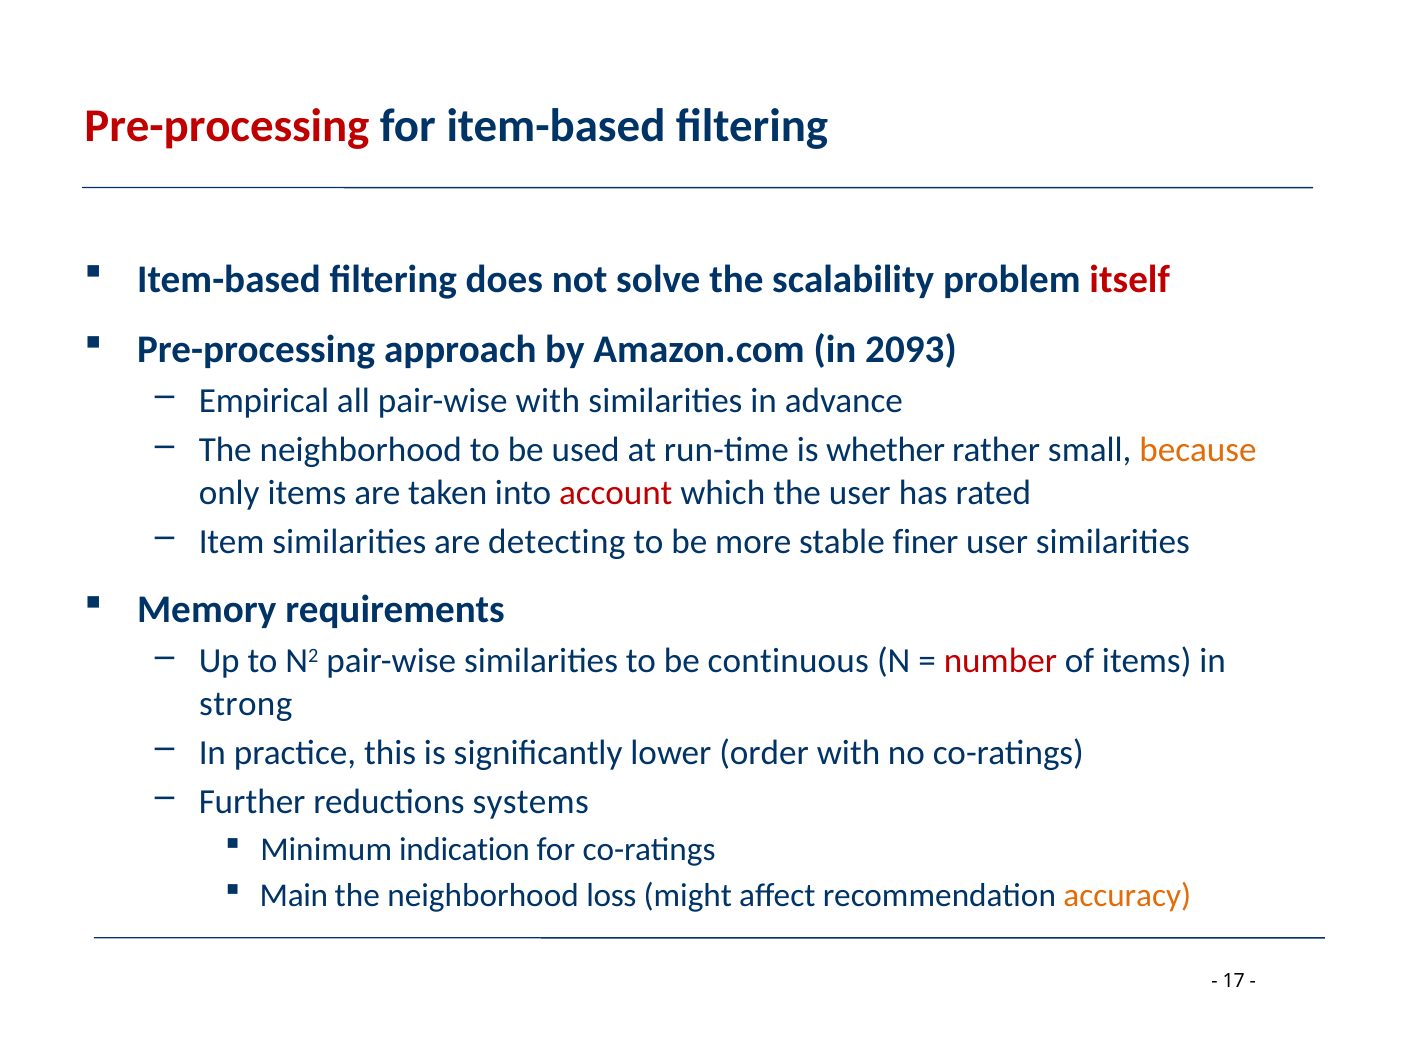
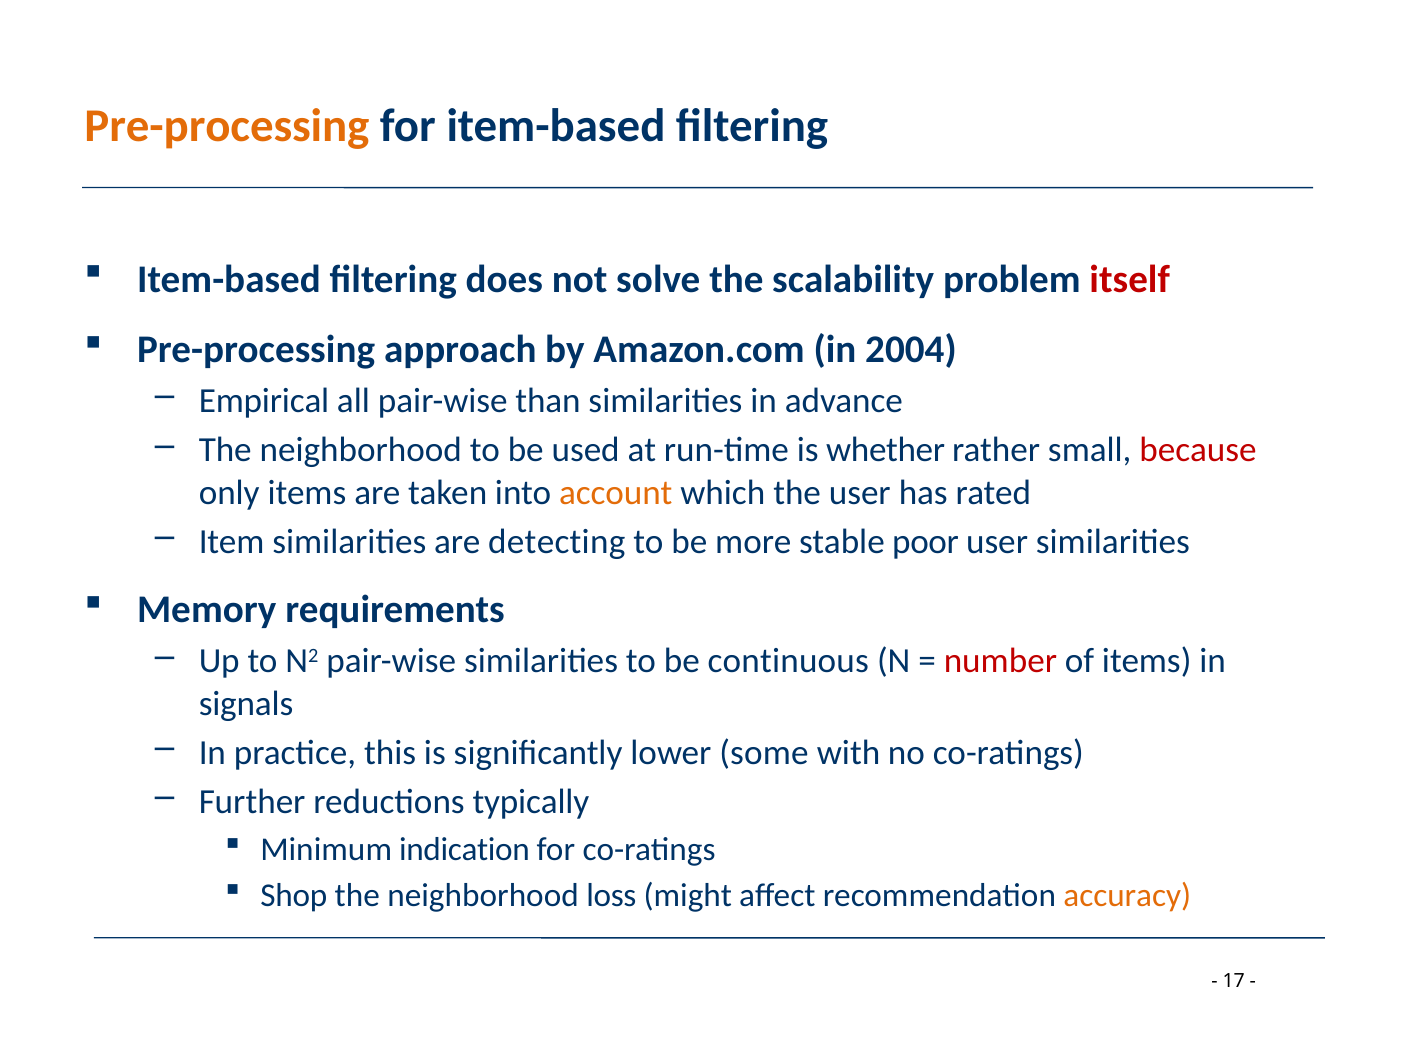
Pre-processing at (227, 126) colour: red -> orange
2093: 2093 -> 2004
pair-wise with: with -> than
because colour: orange -> red
account colour: red -> orange
finer: finer -> poor
strong: strong -> signals
order: order -> some
systems: systems -> typically
Main: Main -> Shop
